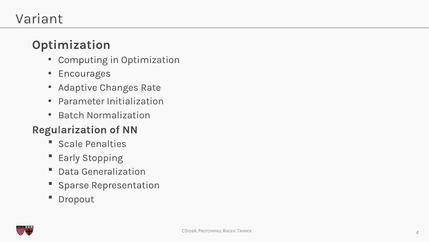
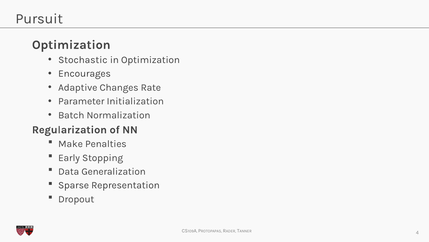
Variant: Variant -> Pursuit
Computing: Computing -> Stochastic
Scale: Scale -> Make
